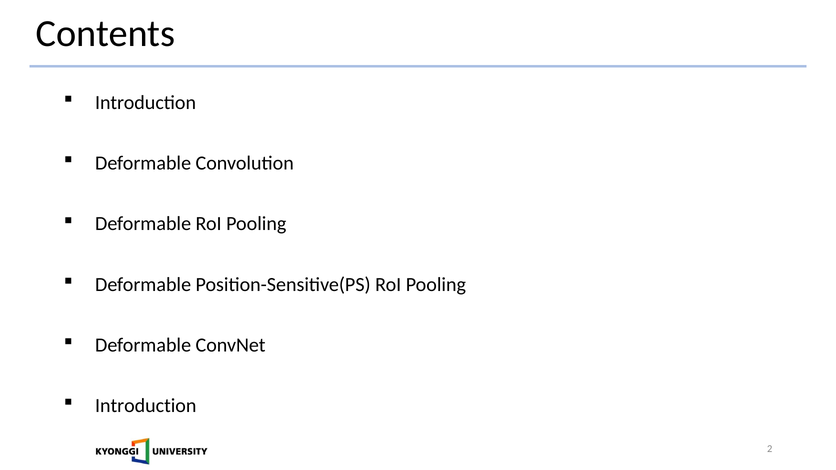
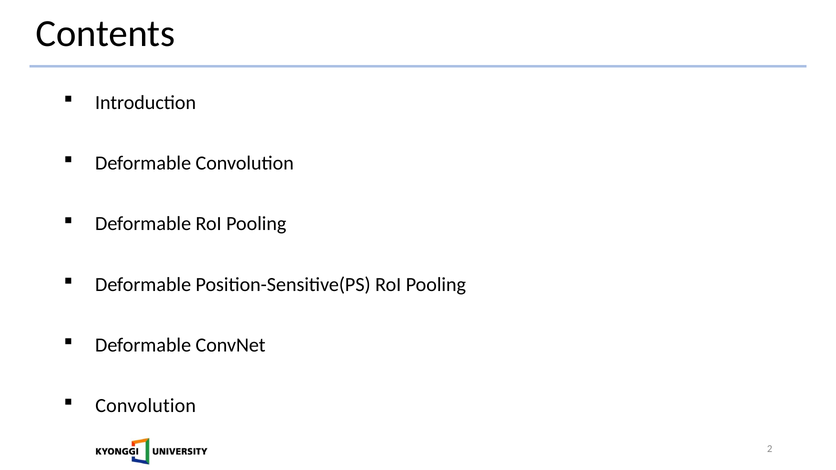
Introduction at (146, 406): Introduction -> Convolution
